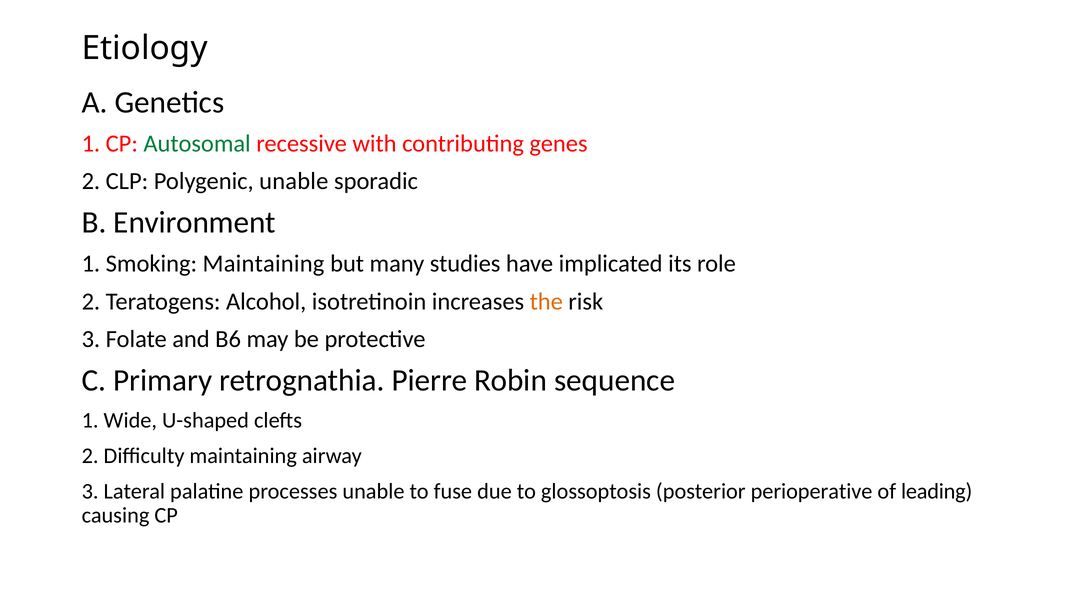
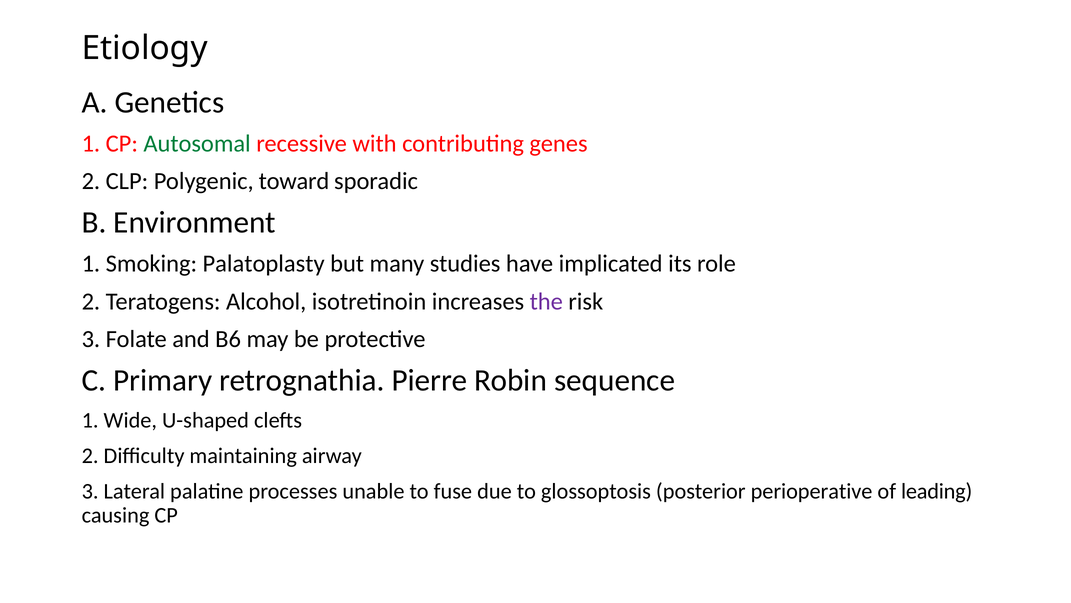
Polygenic unable: unable -> toward
Smoking Maintaining: Maintaining -> Palatoplasty
the colour: orange -> purple
